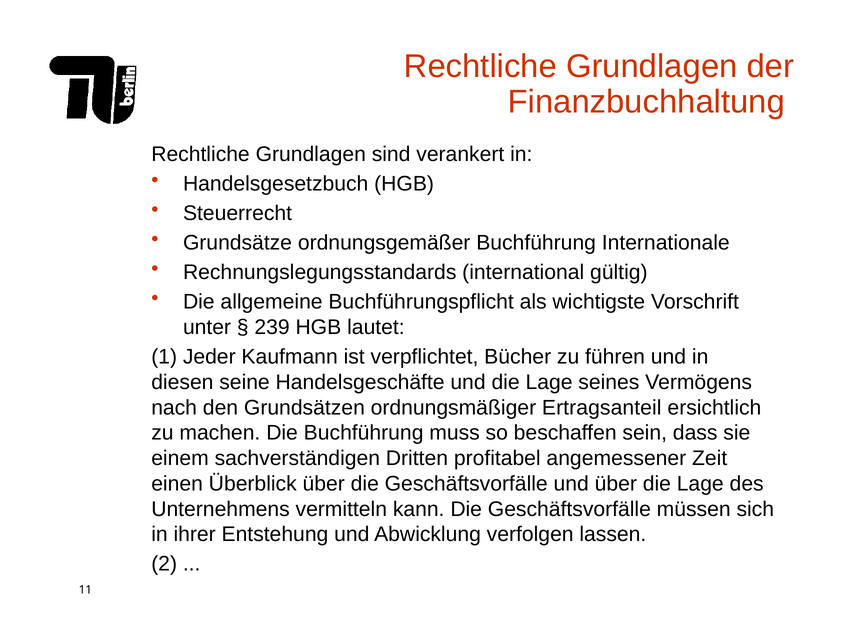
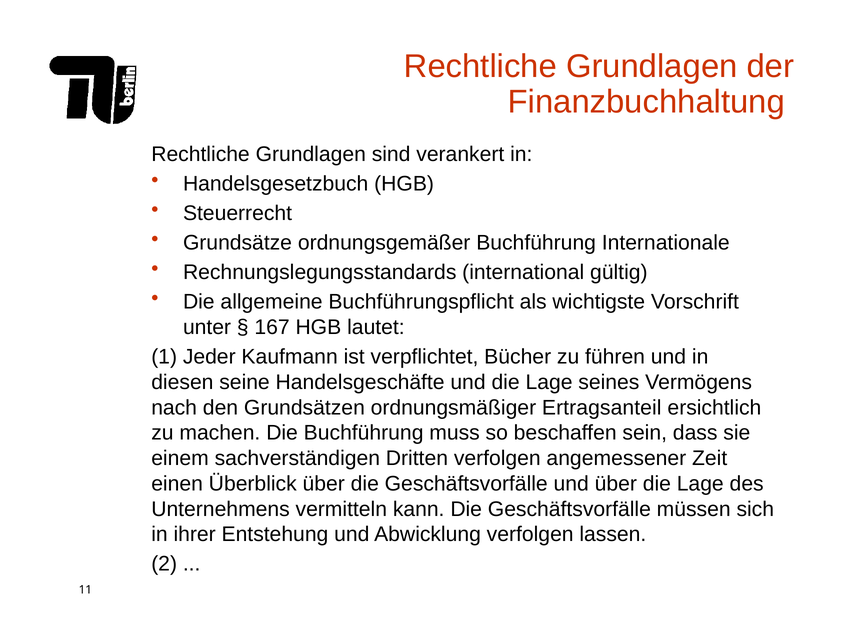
239: 239 -> 167
Dritten profitabel: profitabel -> verfolgen
